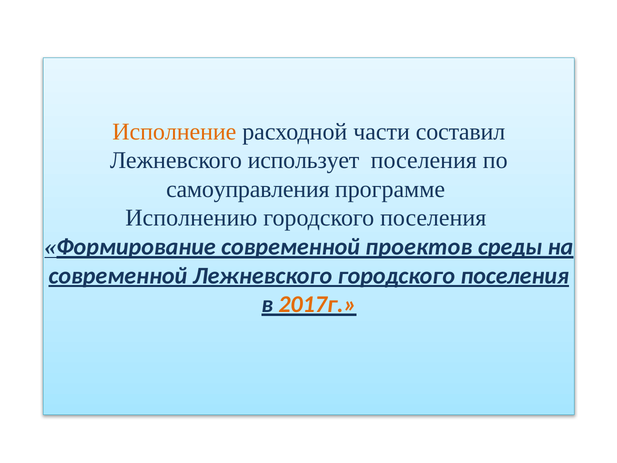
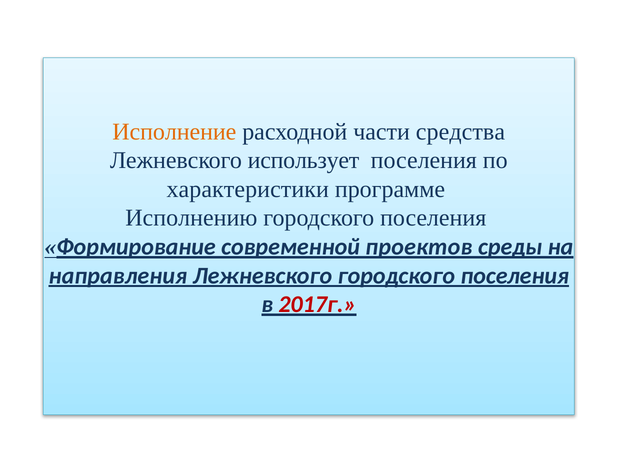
составил: составил -> средства
самоуправления: самоуправления -> характеристики
современной at (118, 276): современной -> направления
2017г colour: orange -> red
